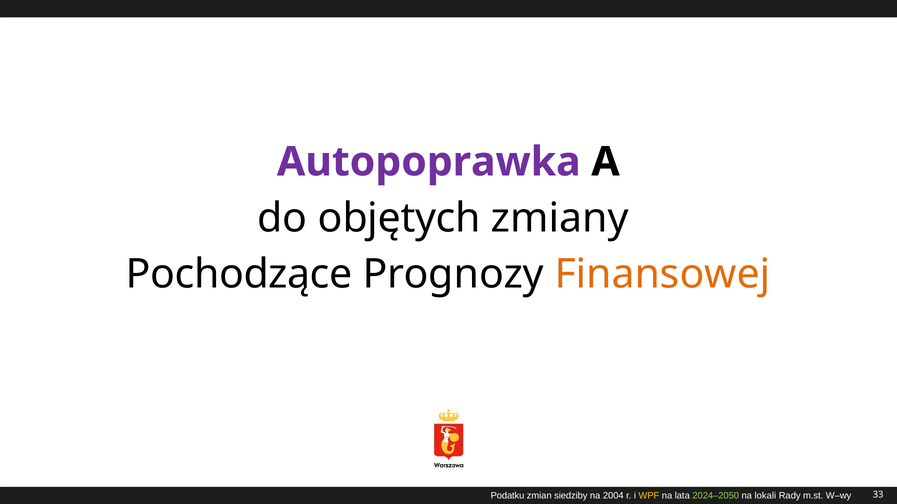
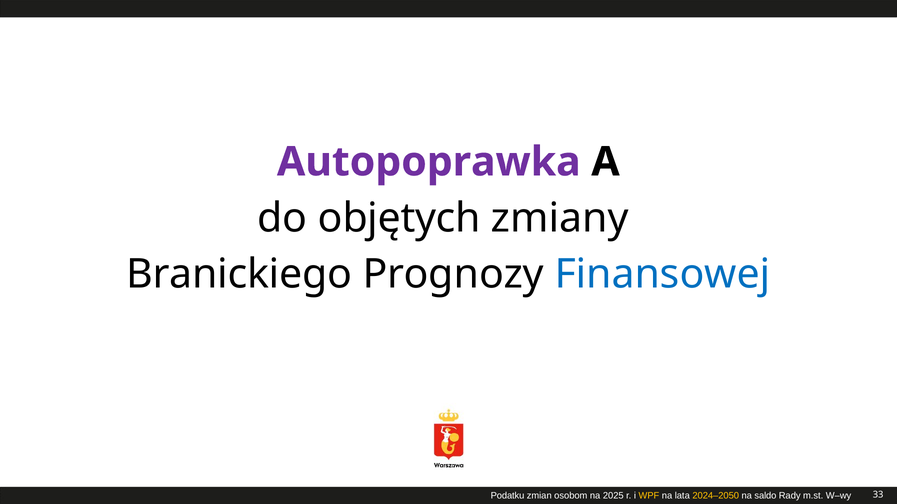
Pochodzące: Pochodzące -> Branickiego
Finansowej colour: orange -> blue
siedziby: siedziby -> osobom
2004: 2004 -> 2025
2024–2050 colour: light green -> yellow
lokali: lokali -> saldo
